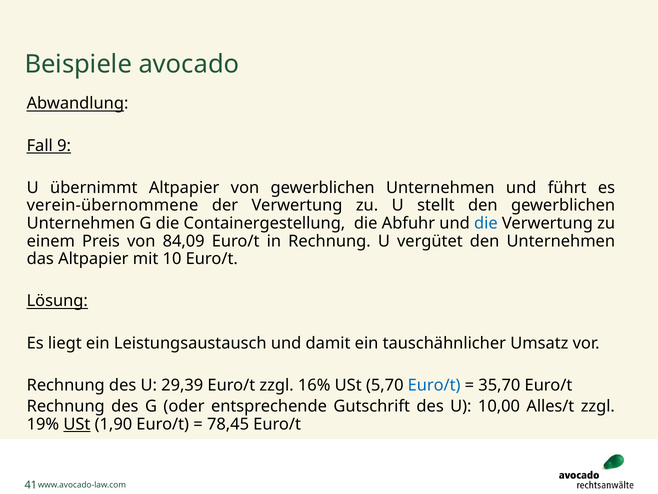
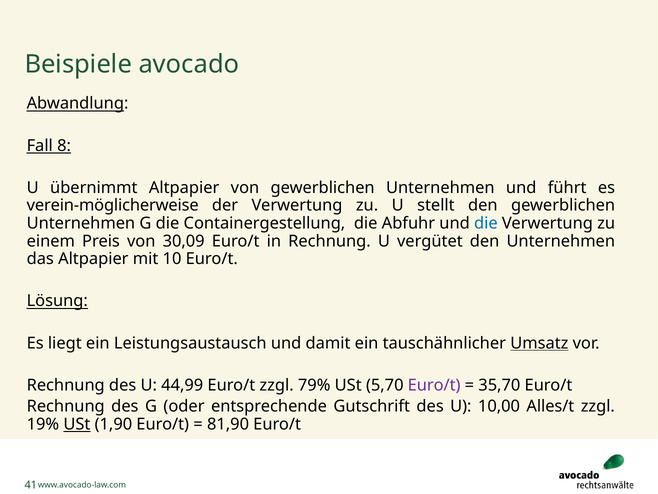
9: 9 -> 8
verein-übernommene: verein-übernommene -> verein-möglicherweise
84,09: 84,09 -> 30,09
Umsatz underline: none -> present
29,39: 29,39 -> 44,99
16%: 16% -> 79%
Euro/t at (434, 385) colour: blue -> purple
78,45: 78,45 -> 81,90
